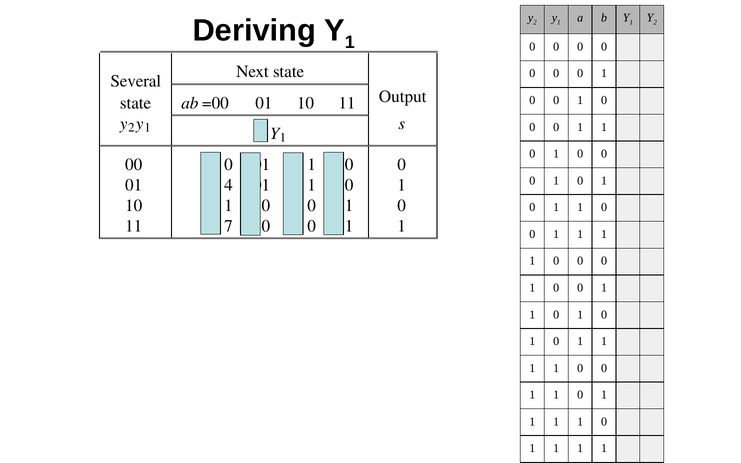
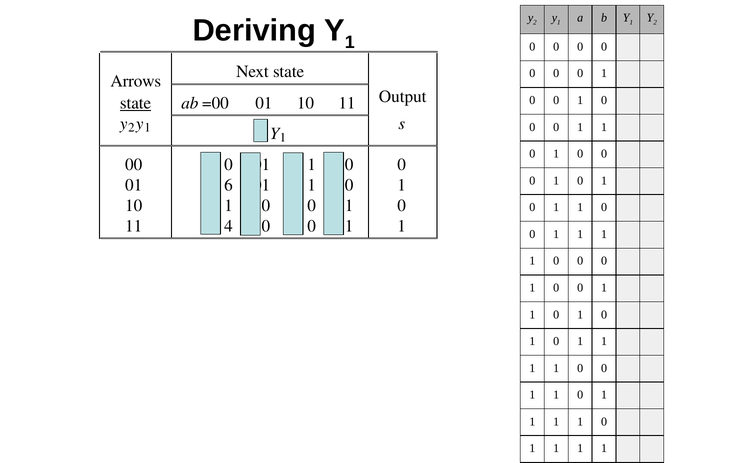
Several: Several -> Arrows
state at (136, 103) underline: none -> present
4: 4 -> 6
7: 7 -> 4
